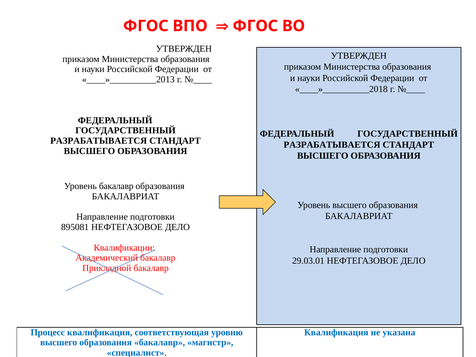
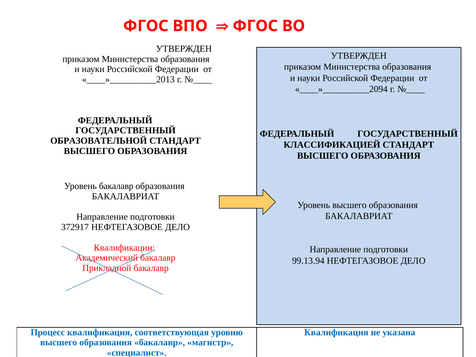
____»__________2018: ____»__________2018 -> ____»__________2094
РАЗРАБАТЫВАЕТСЯ at (99, 141): РАЗРАБАТЫВАЕТСЯ -> ОБРАЗОВАТЕЛЬНОЙ
РАЗРАБАТЫВАЕТСЯ at (332, 145): РАЗРАБАТЫВАЕТСЯ -> КЛАССИФИКАЦИЕЙ
895081: 895081 -> 372917
29.03.01: 29.03.01 -> 99.13.94
